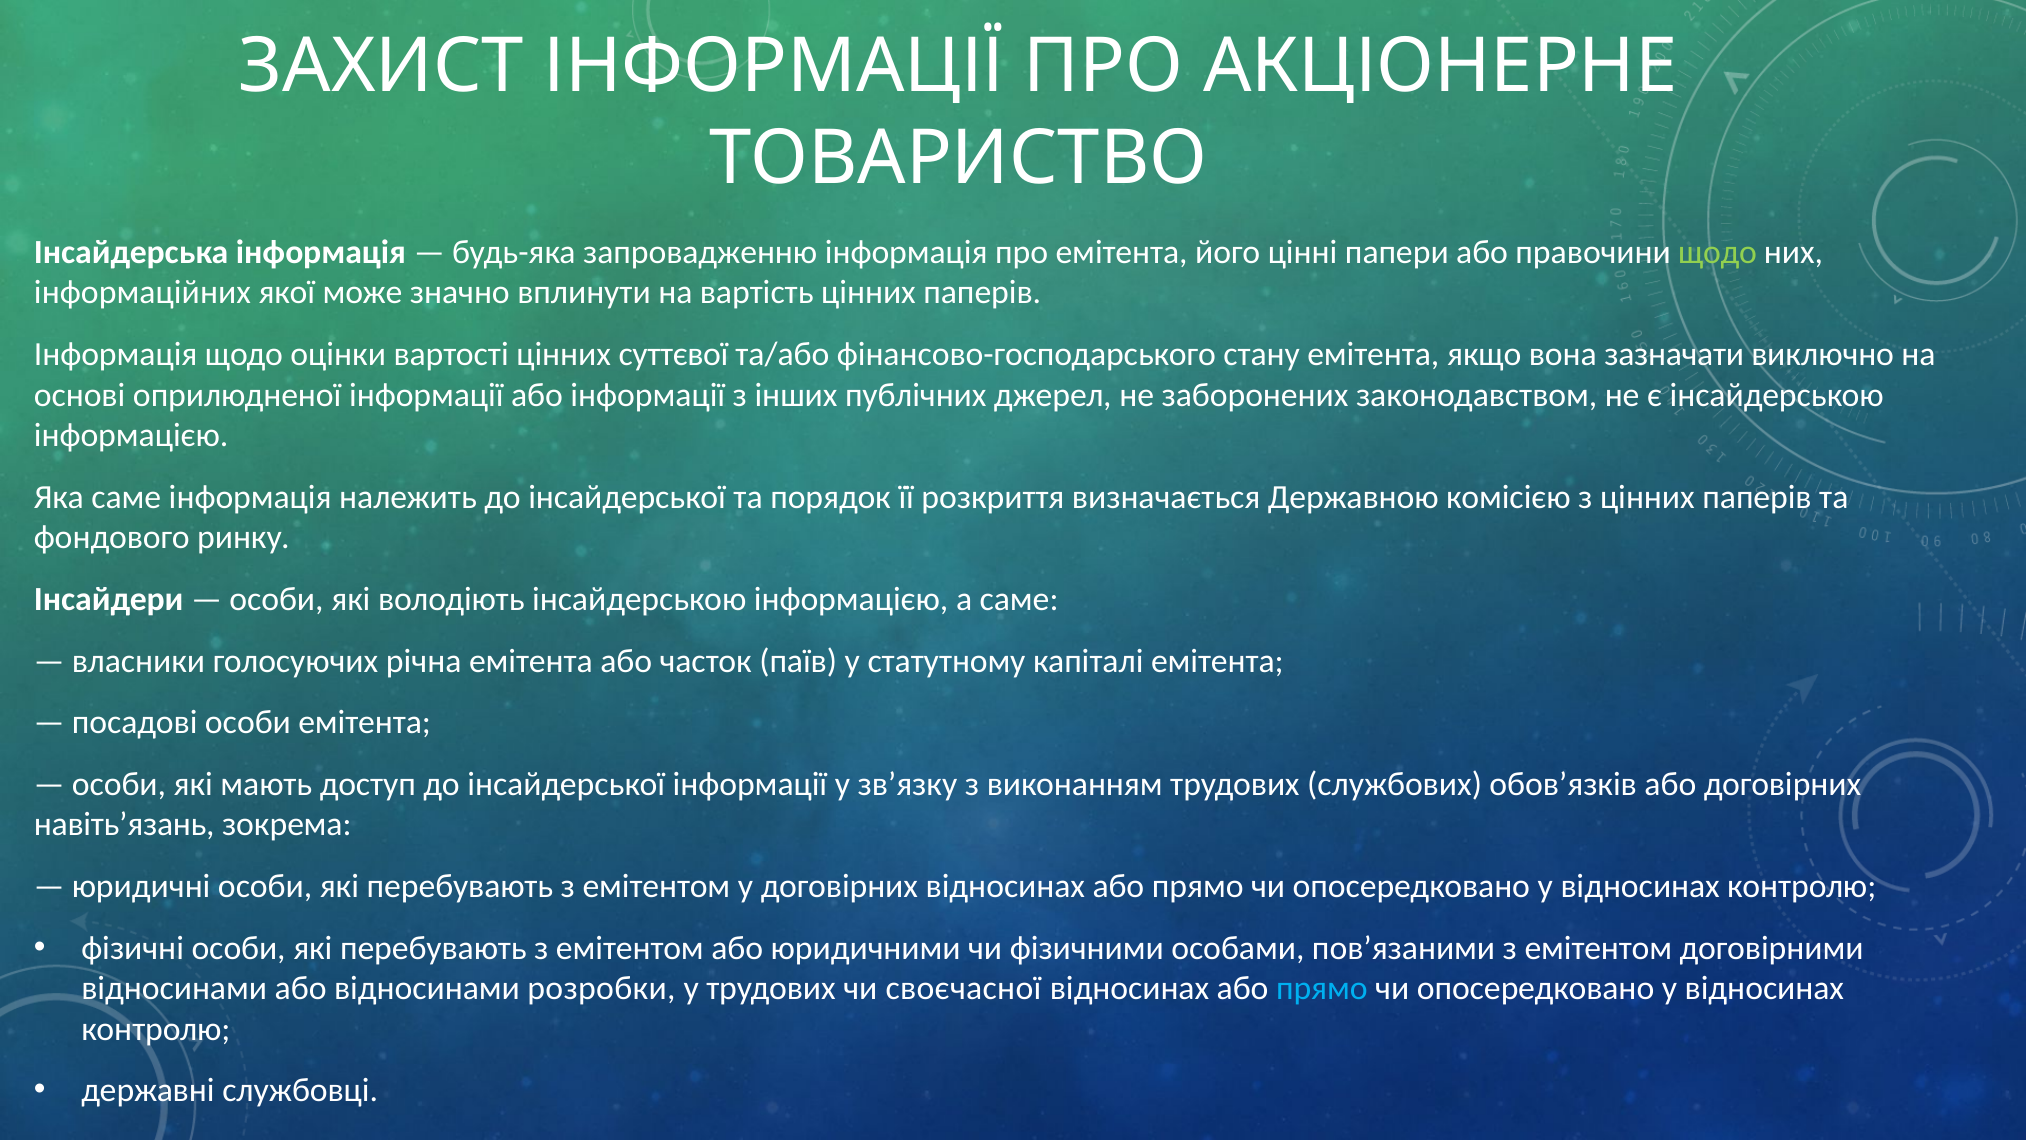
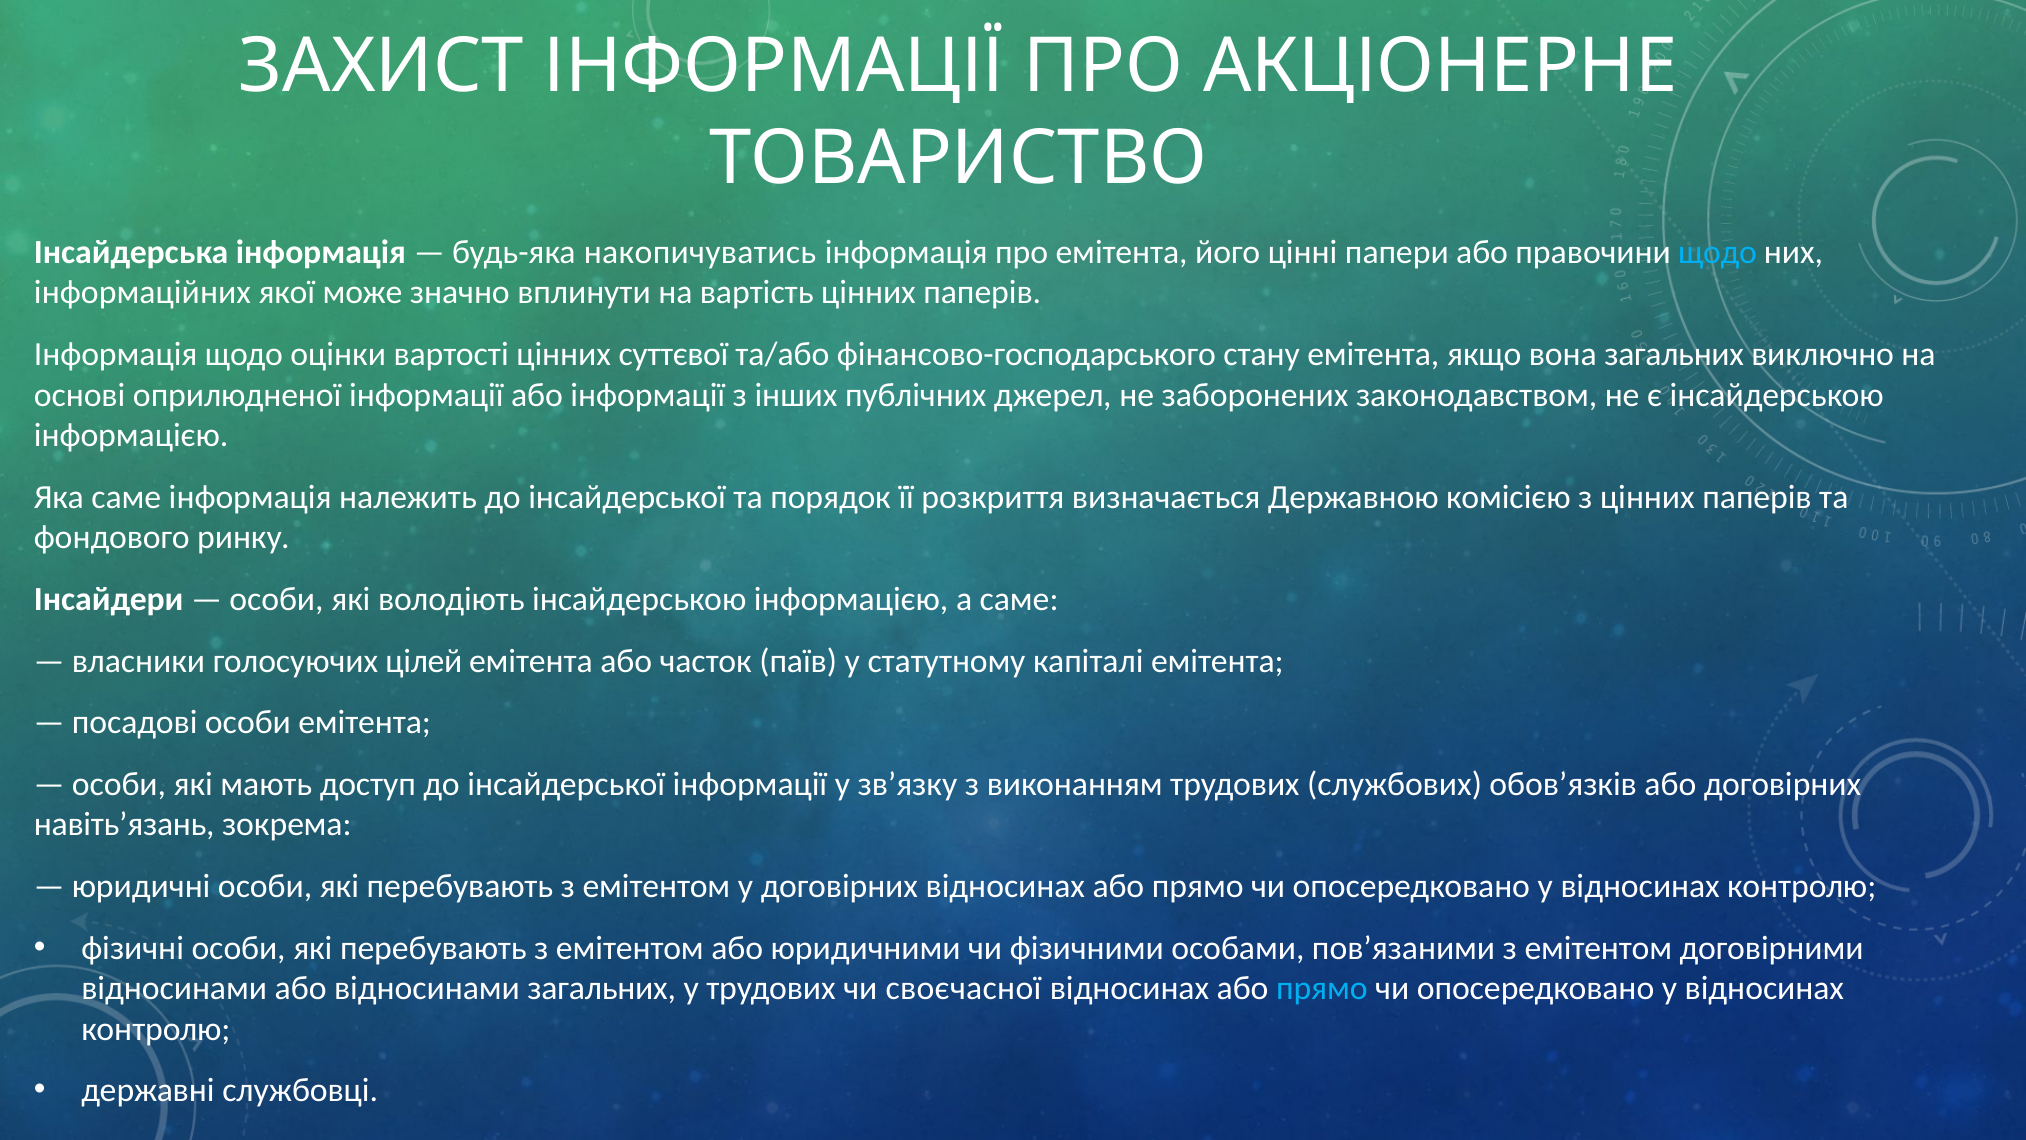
запровадженню: запровадженню -> накопичуватись
щодо at (1718, 252) colour: light green -> light blue
вона зазначати: зазначати -> загальних
річна: річна -> цілей
відносинами розробки: розробки -> загальних
